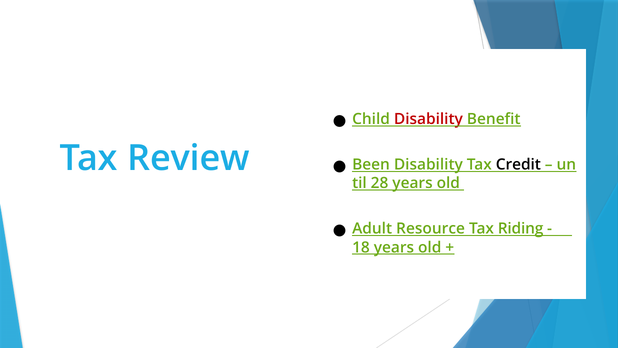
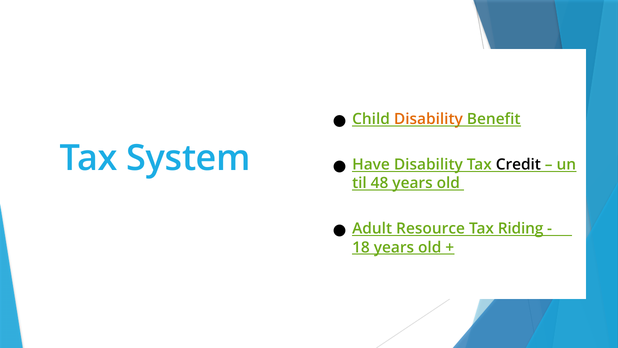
Disability at (428, 119) colour: red -> orange
Review: Review -> System
Been: Been -> Have
28: 28 -> 48
